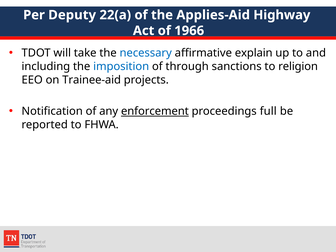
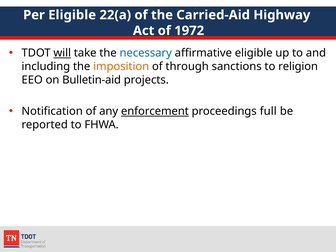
Per Deputy: Deputy -> Eligible
Applies-Aid: Applies-Aid -> Carried-Aid
1966: 1966 -> 1972
will underline: none -> present
affirmative explain: explain -> eligible
imposition colour: blue -> orange
Trainee-aid: Trainee-aid -> Bulletin-aid
